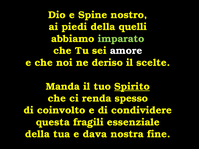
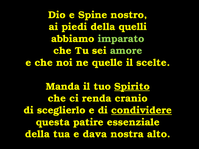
amore colour: white -> light green
deriso: deriso -> quelle
spesso: spesso -> cranio
coinvolto: coinvolto -> sceglierlo
condividere underline: none -> present
fragili: fragili -> patire
fine: fine -> alto
